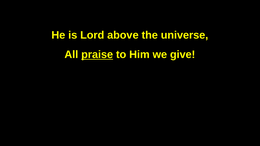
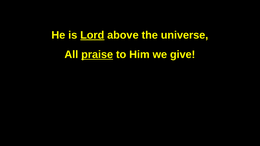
Lord underline: none -> present
